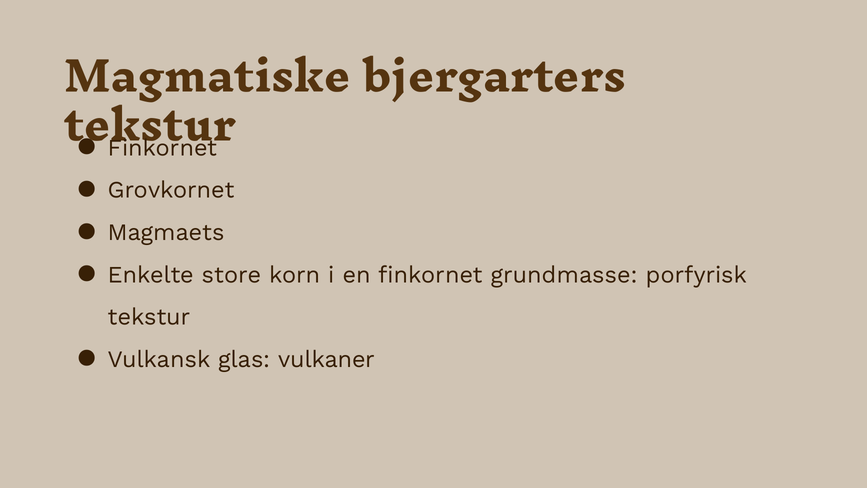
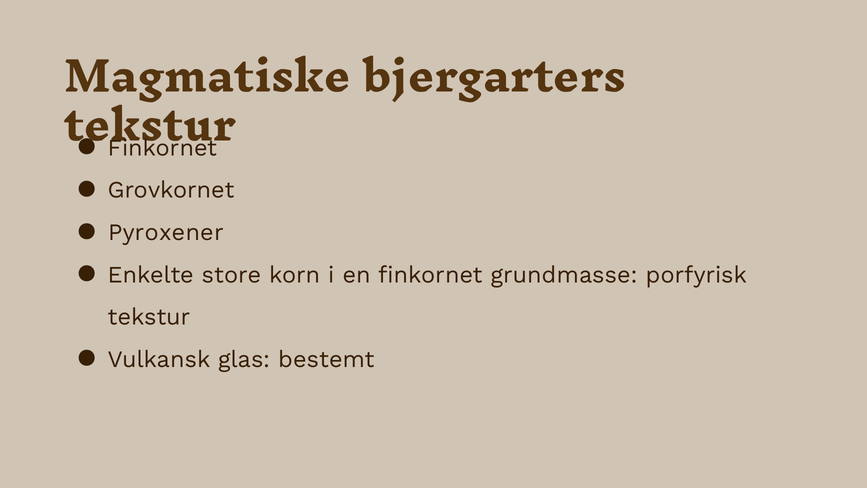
Magmaets: Magmaets -> Pyroxener
vulkaner: vulkaner -> bestemt
